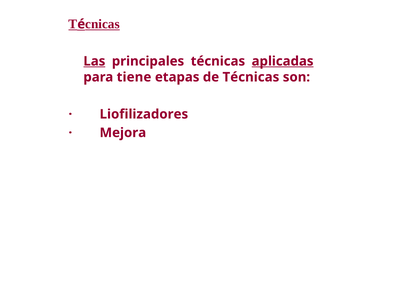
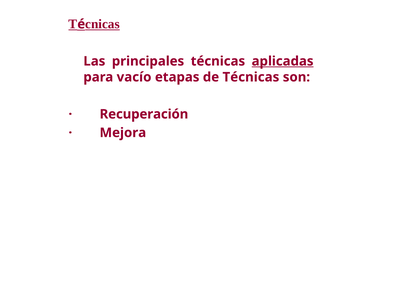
Las underline: present -> none
tiene: tiene -> vacío
Liofilizadores: Liofilizadores -> Recuperación
